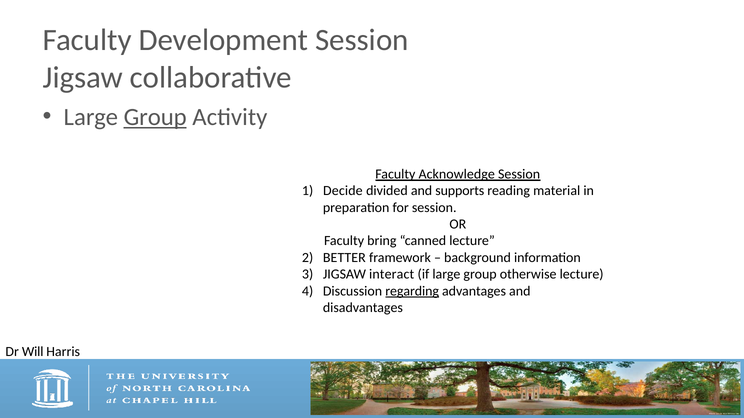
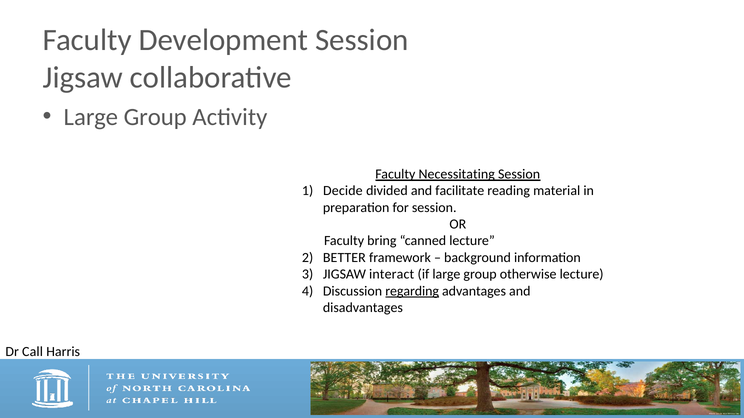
Group at (155, 117) underline: present -> none
Acknowledge: Acknowledge -> Necessitating
supports: supports -> facilitate
Will: Will -> Call
